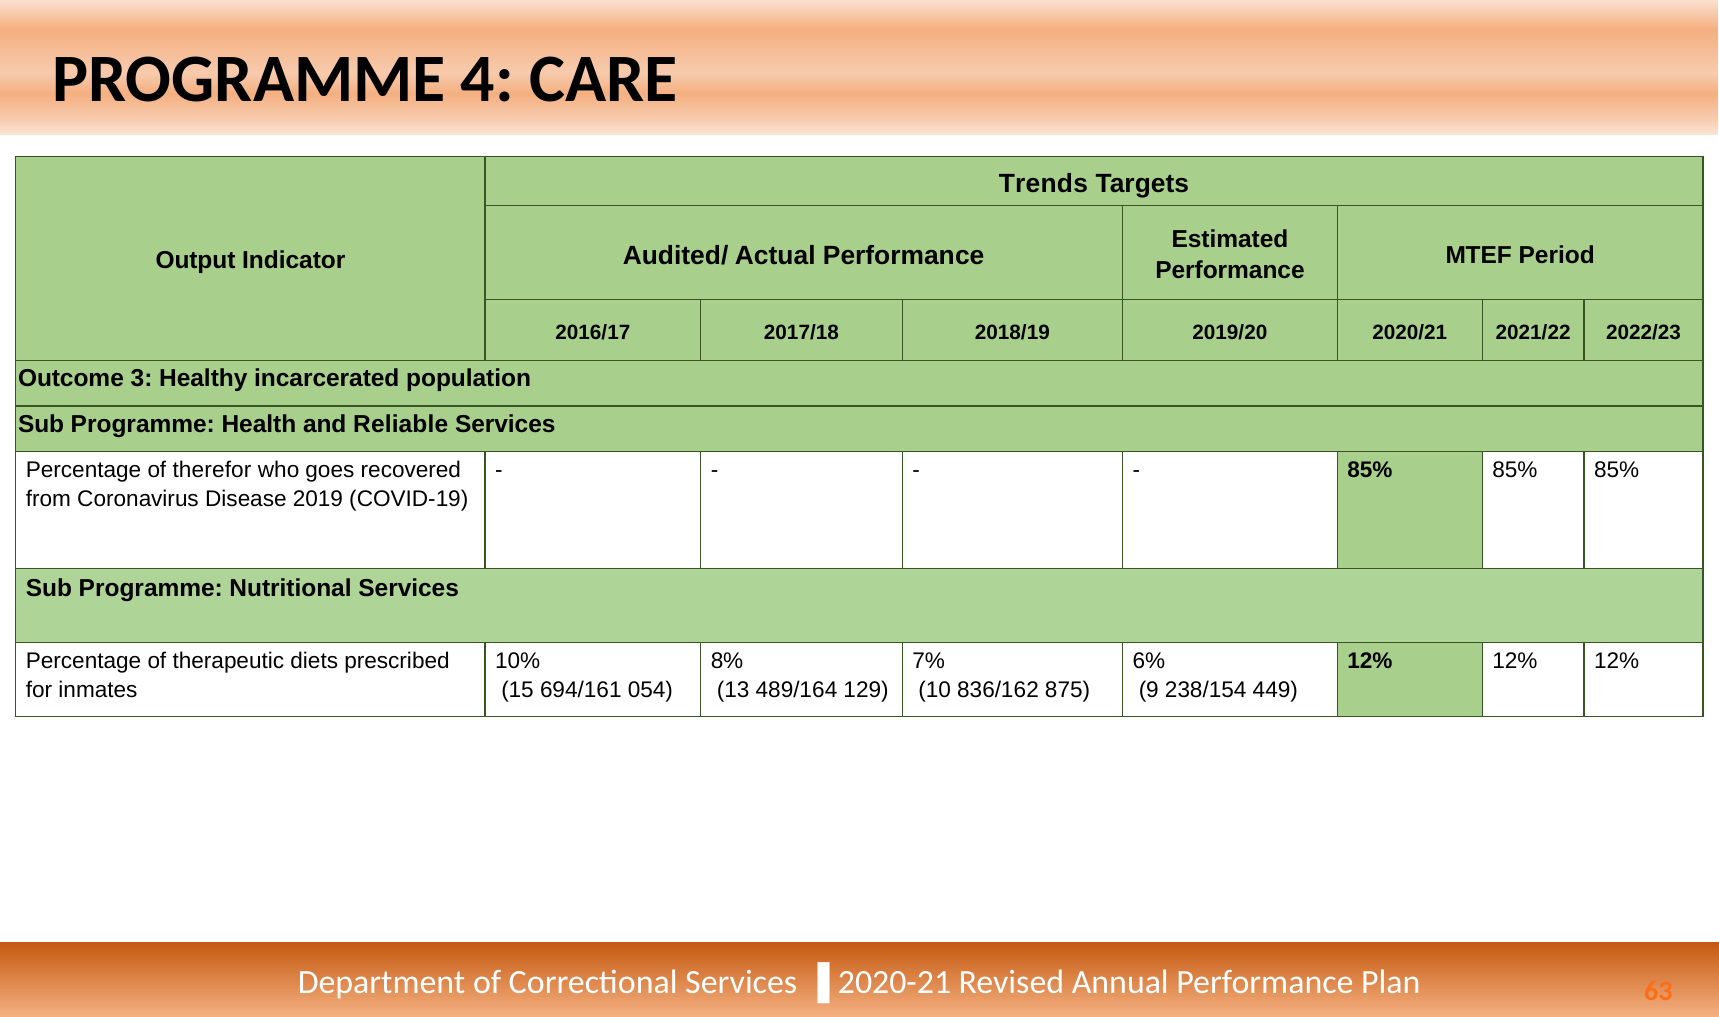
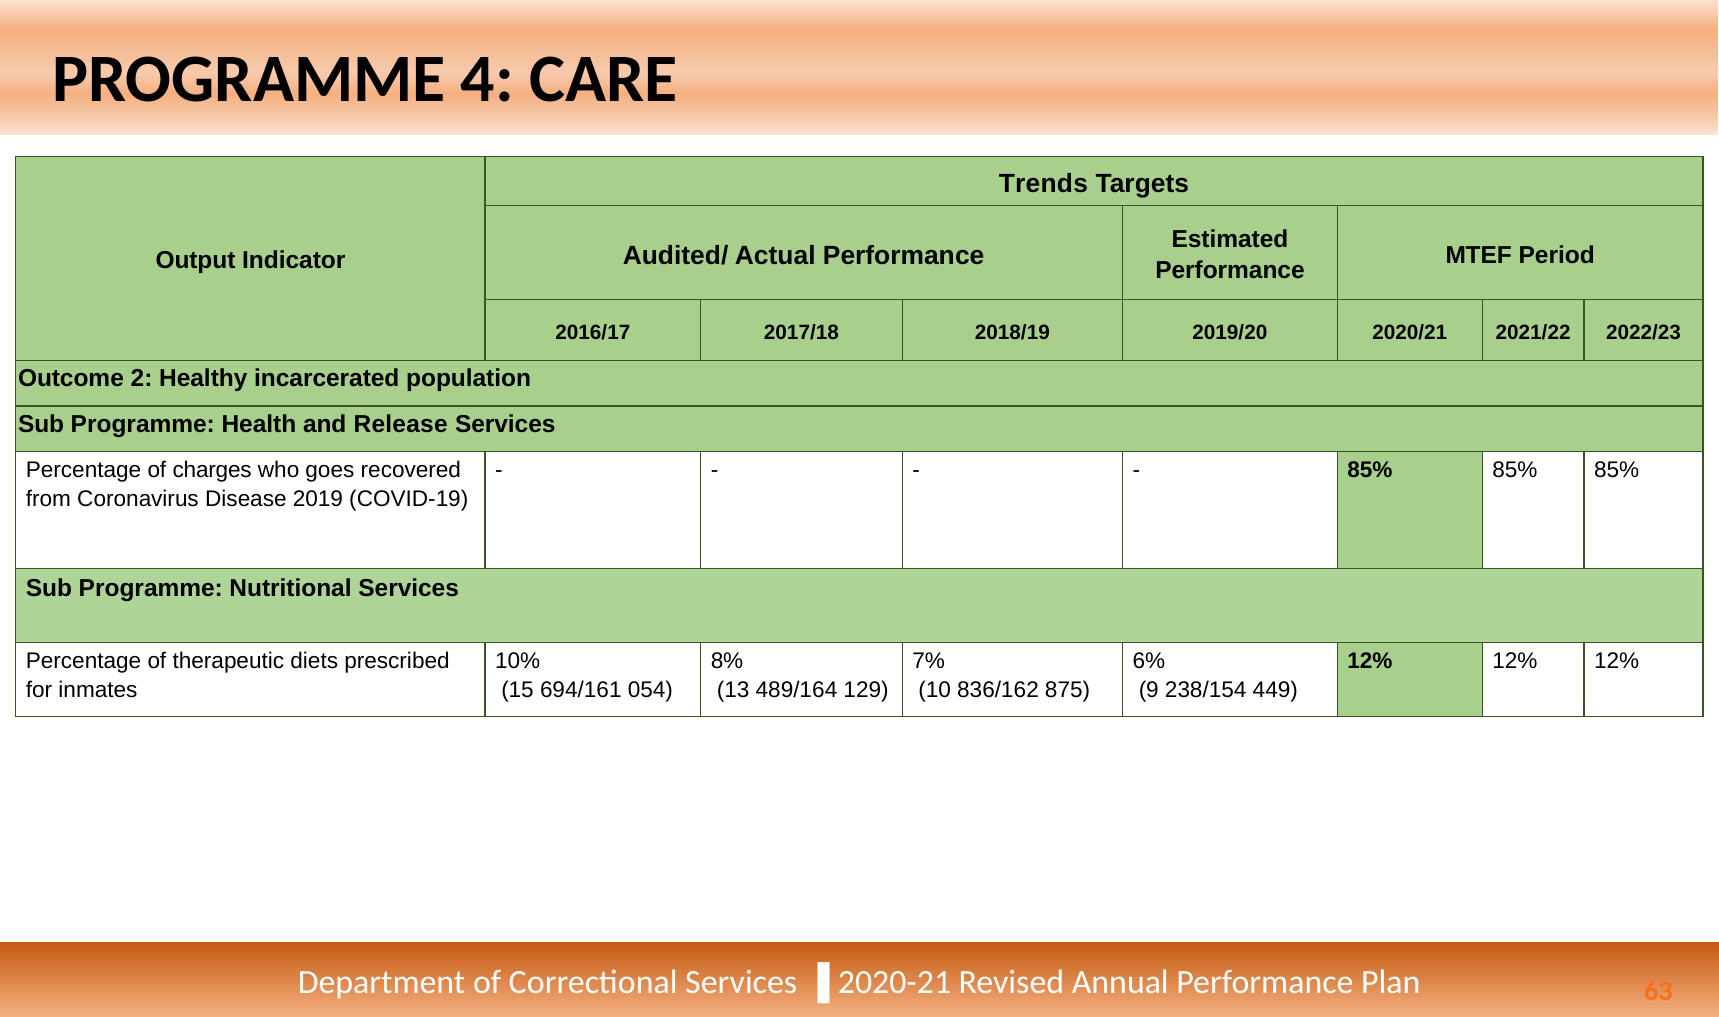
3: 3 -> 2
Reliable: Reliable -> Release
therefor: therefor -> charges
